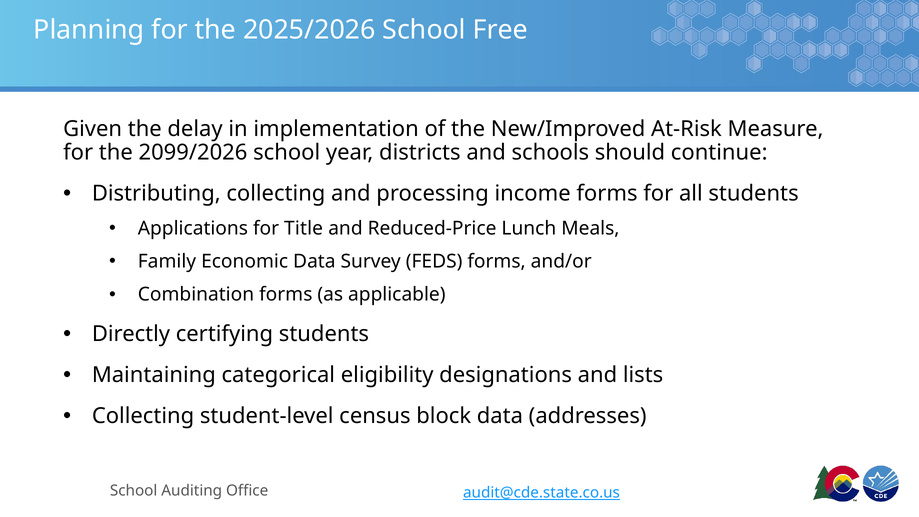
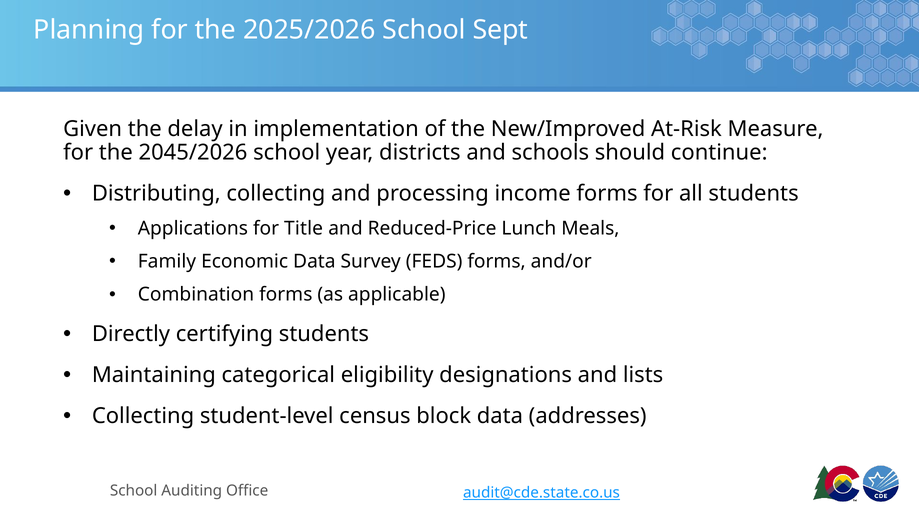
Free: Free -> Sept
2099/2026: 2099/2026 -> 2045/2026
